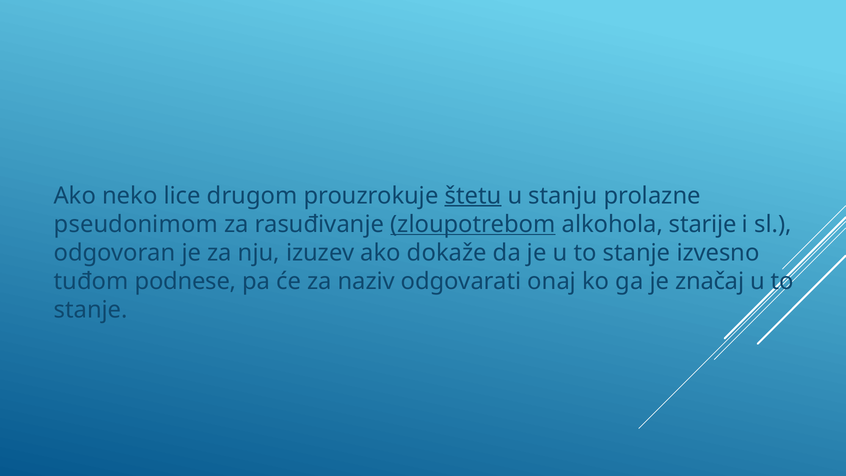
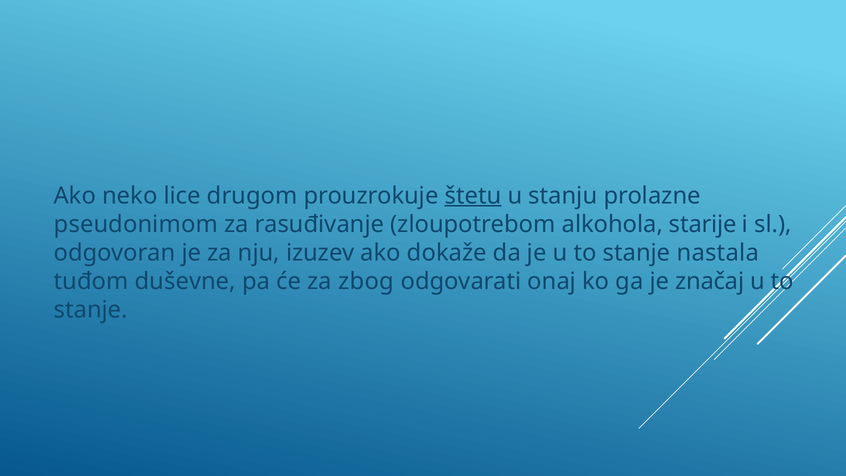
zloupotrebom underline: present -> none
izvesno: izvesno -> nastala
podnese: podnese -> duševne
naziv: naziv -> zbog
